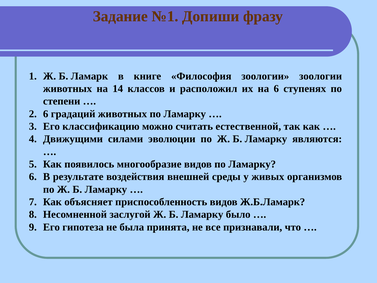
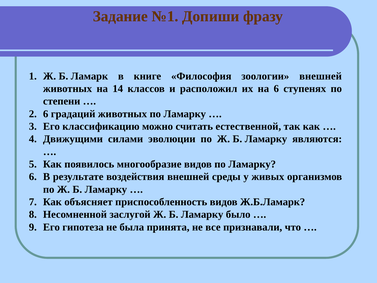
зоологии зоологии: зоологии -> внешней
